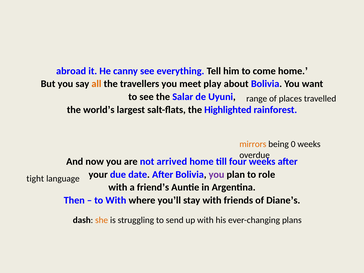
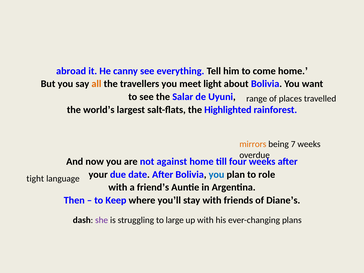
play: play -> light
0: 0 -> 7
arrived: arrived -> against
you at (217, 174) colour: purple -> blue
to With: With -> Keep
she colour: orange -> purple
send: send -> large
